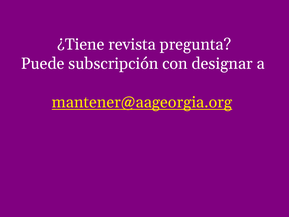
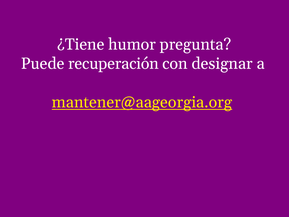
revista: revista -> humor
subscripción: subscripción -> recuperación
